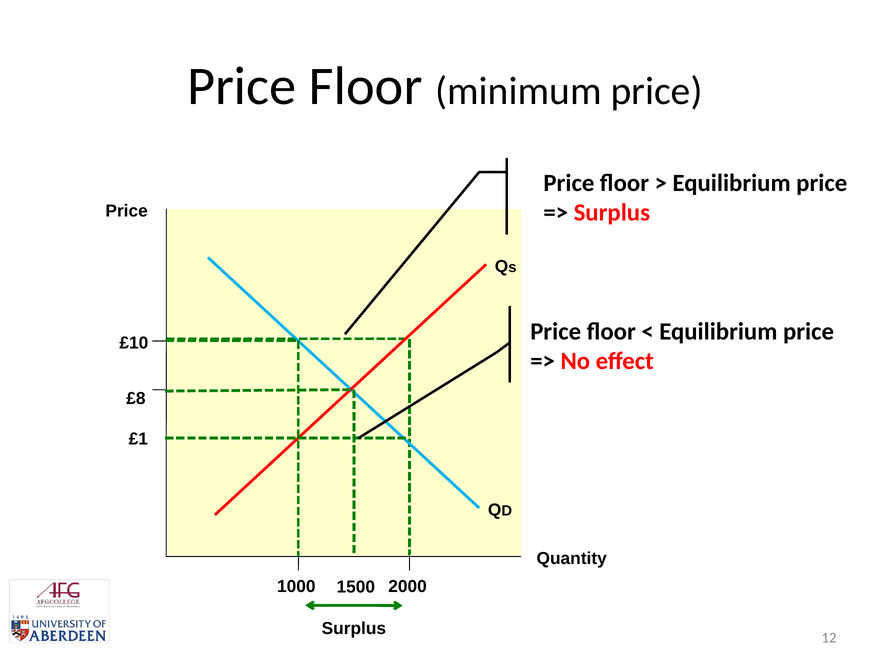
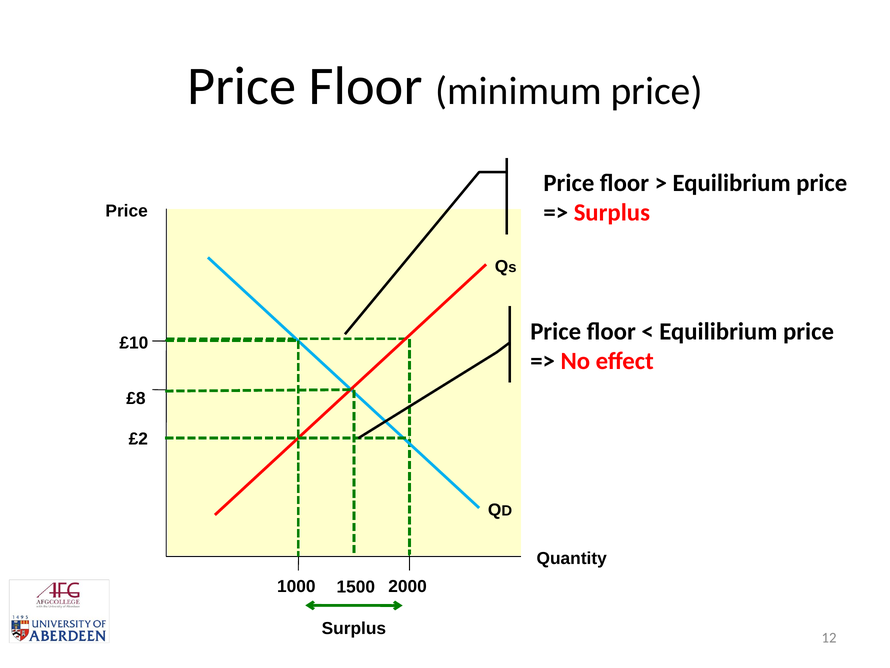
£1: £1 -> £2
